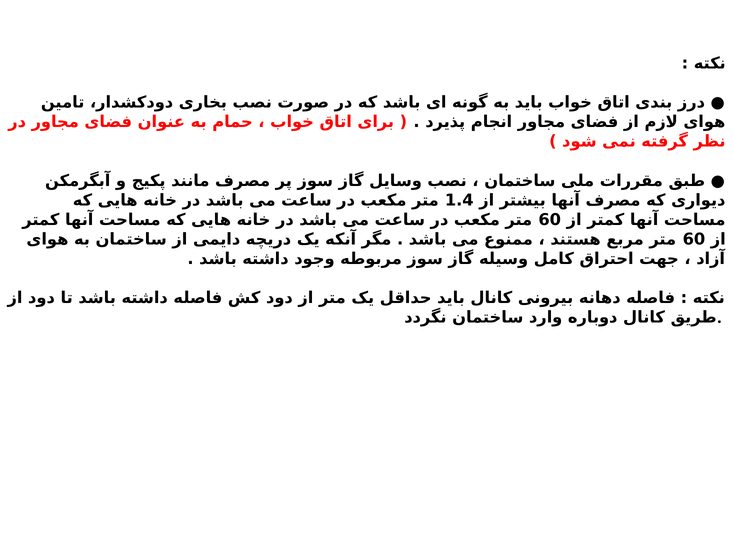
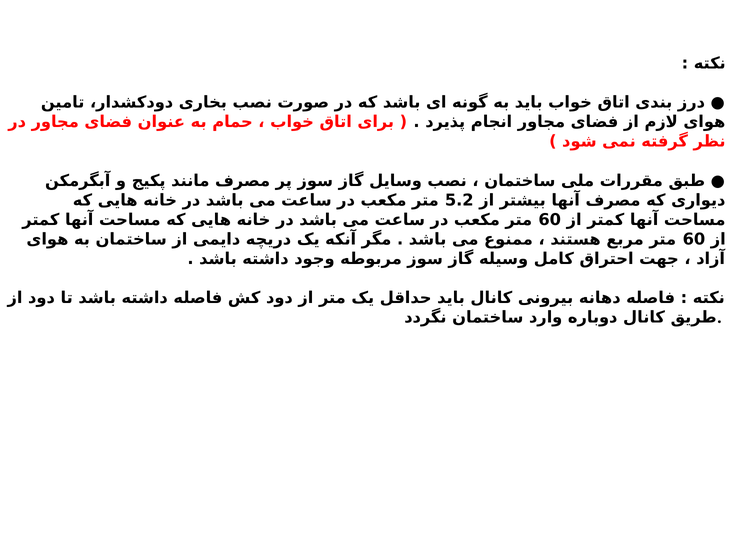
1.4: 1.4 -> 5.2
